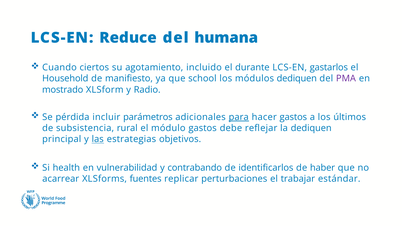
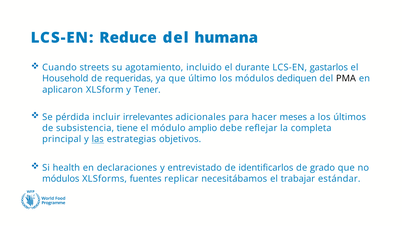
ciertos: ciertos -> streets
manifiesto: manifiesto -> requeridas
school: school -> último
PMA colour: purple -> black
mostrado: mostrado -> aplicaron
Radio: Radio -> Tener
parámetros: parámetros -> irrelevantes
para underline: present -> none
hacer gastos: gastos -> meses
rural: rural -> tiene
módulo gastos: gastos -> amplio
la dediquen: dediquen -> completa
vulnerabilidad: vulnerabilidad -> declaraciones
contrabando: contrabando -> entrevistado
haber: haber -> grado
acarrear at (61, 179): acarrear -> módulos
perturbaciones: perturbaciones -> necesitábamos
